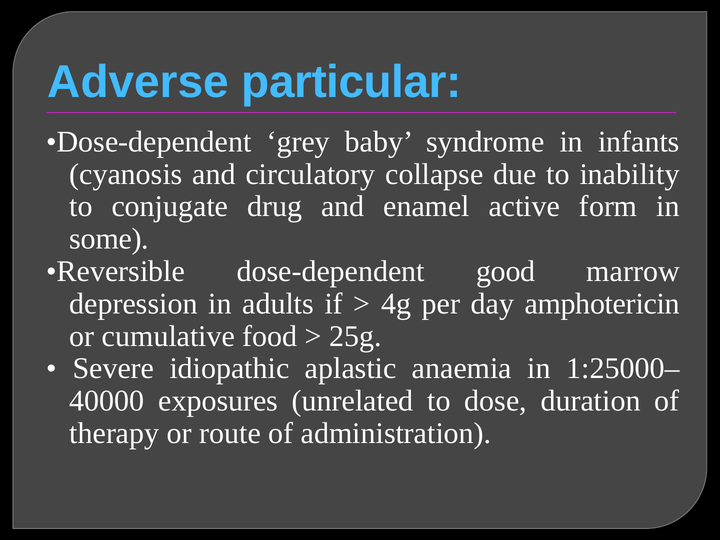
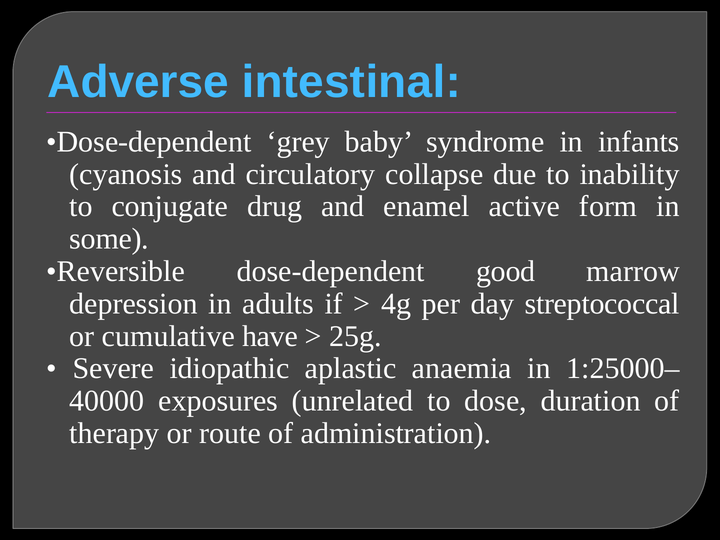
particular: particular -> intestinal
amphotericin: amphotericin -> streptococcal
food: food -> have
